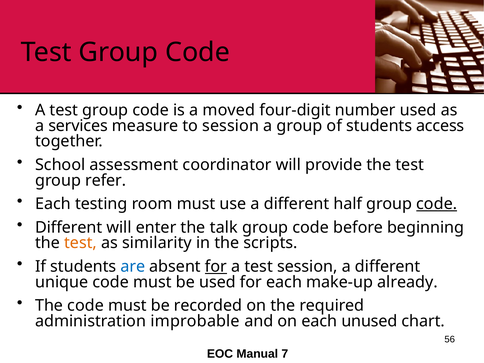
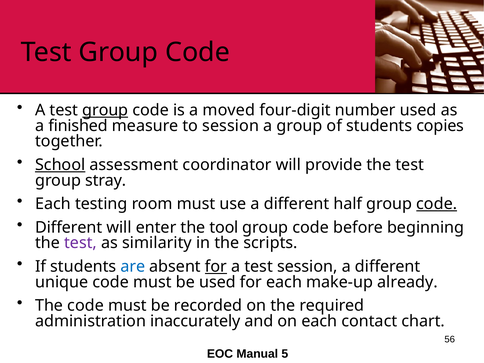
group at (105, 110) underline: none -> present
services: services -> finished
access: access -> copies
School underline: none -> present
refer: refer -> stray
talk: talk -> tool
test at (81, 243) colour: orange -> purple
improbable: improbable -> inaccurately
unused: unused -> contact
7: 7 -> 5
